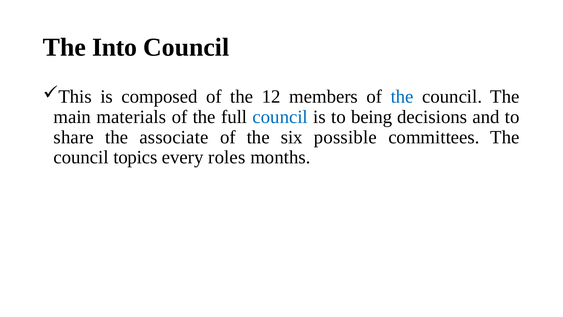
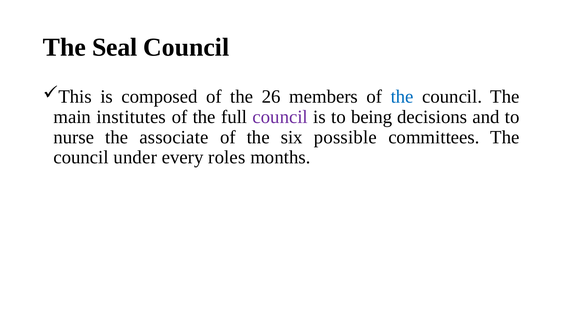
Into: Into -> Seal
12: 12 -> 26
materials: materials -> institutes
council at (280, 117) colour: blue -> purple
share: share -> nurse
topics: topics -> under
